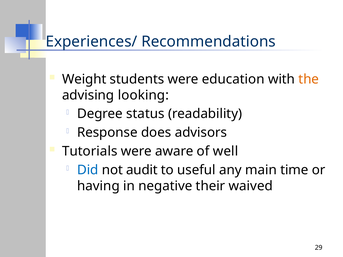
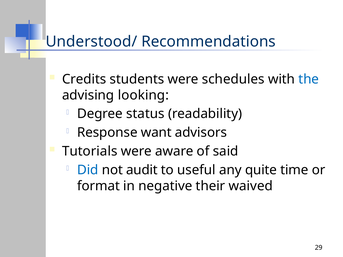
Experiences/: Experiences/ -> Understood/
Weight: Weight -> Credits
education: education -> schedules
the colour: orange -> blue
does: does -> want
well: well -> said
main: main -> quite
having: having -> format
